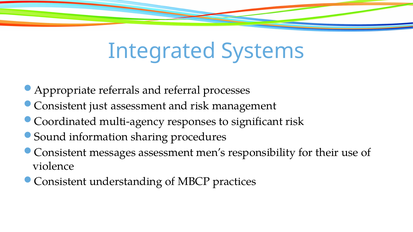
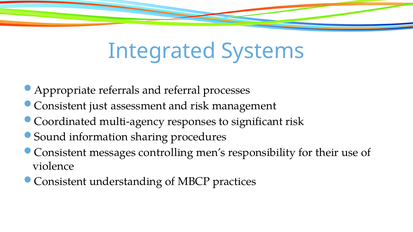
messages assessment: assessment -> controlling
